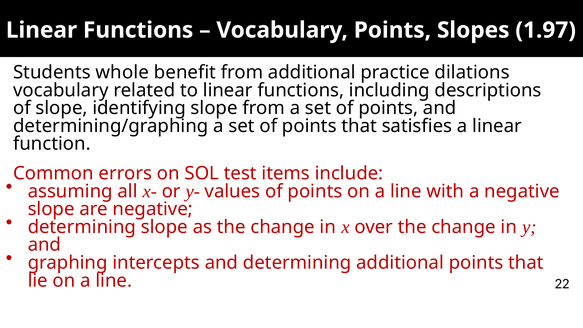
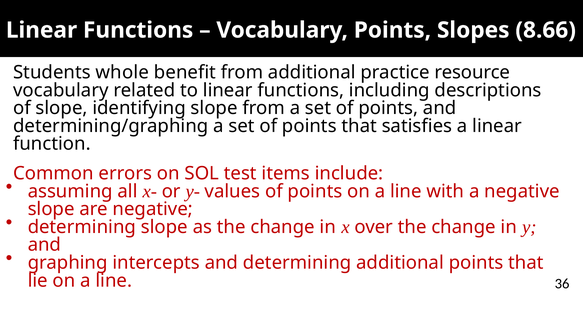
1.97: 1.97 -> 8.66
dilations: dilations -> resource
22: 22 -> 36
